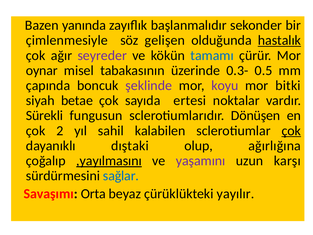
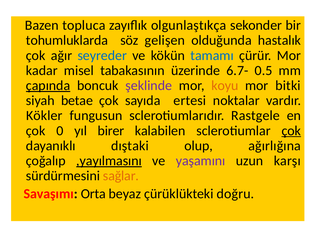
yanında: yanında -> topluca
başlanmalıdır: başlanmalıdır -> olgunlaştıkça
çimlenmesiyle: çimlenmesiyle -> tohumluklarda
hastalık underline: present -> none
seyreder colour: purple -> blue
oynar: oynar -> kadar
0.3-: 0.3- -> 6.7-
çapında underline: none -> present
koyu colour: purple -> orange
Sürekli: Sürekli -> Kökler
Dönüşen: Dönüşen -> Rastgele
2: 2 -> 0
sahil: sahil -> birer
sağlar colour: blue -> orange
yayılır: yayılır -> doğru
